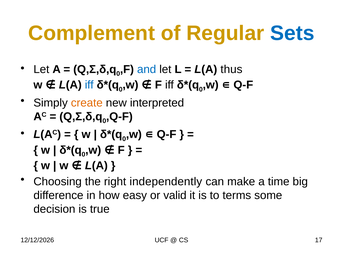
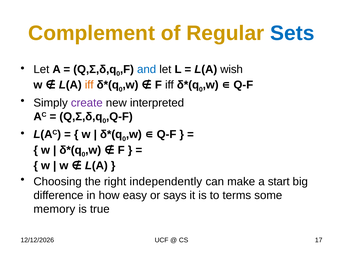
thus: thus -> wish
iff at (89, 85) colour: blue -> orange
create colour: orange -> purple
time: time -> start
valid: valid -> says
decision: decision -> memory
